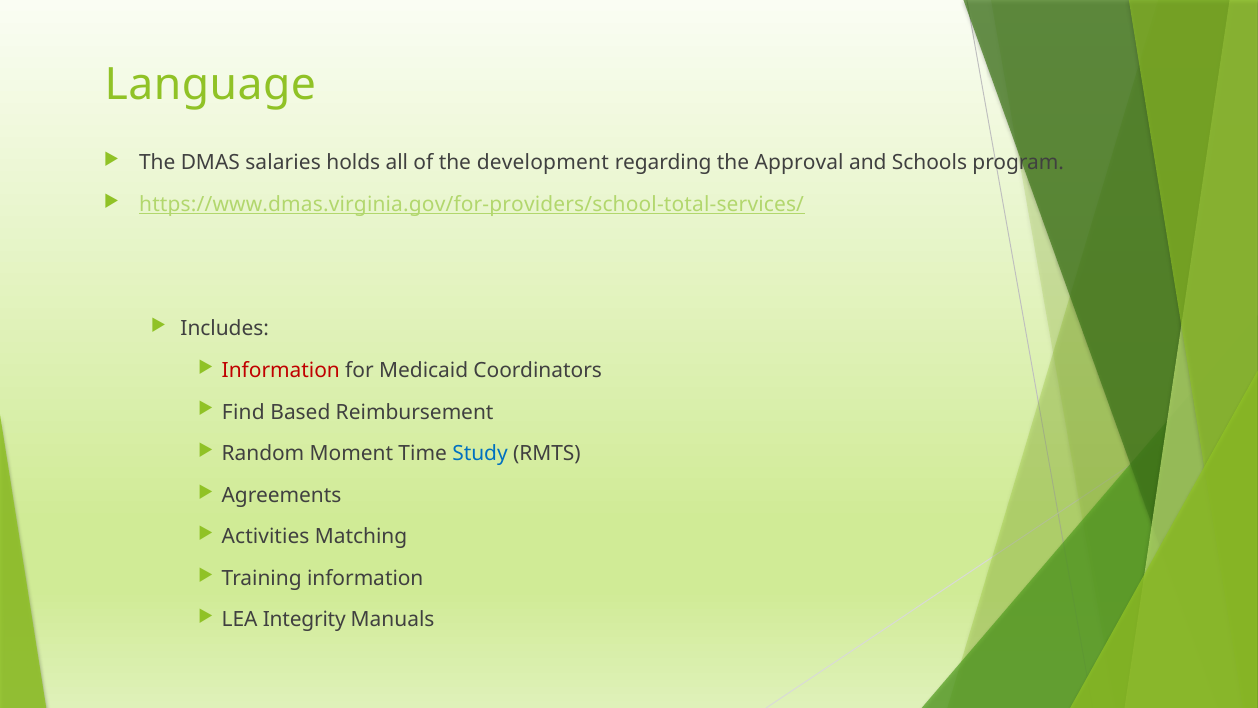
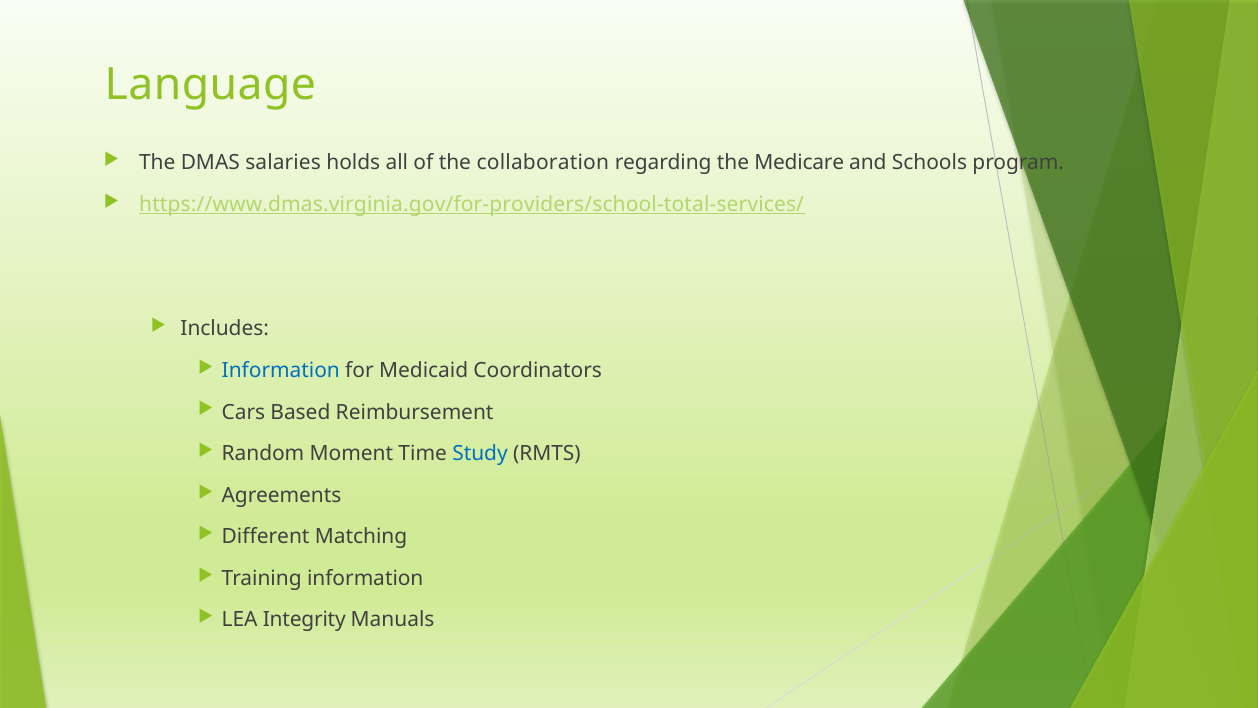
development: development -> collaboration
Approval: Approval -> Medicare
Information at (281, 370) colour: red -> blue
Find: Find -> Cars
Activities: Activities -> Different
